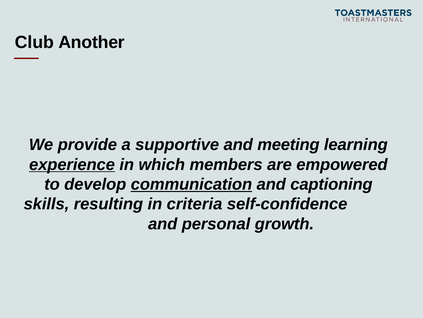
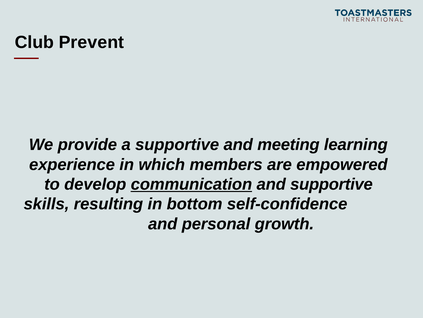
Another: Another -> Prevent
experience underline: present -> none
and captioning: captioning -> supportive
criteria: criteria -> bottom
